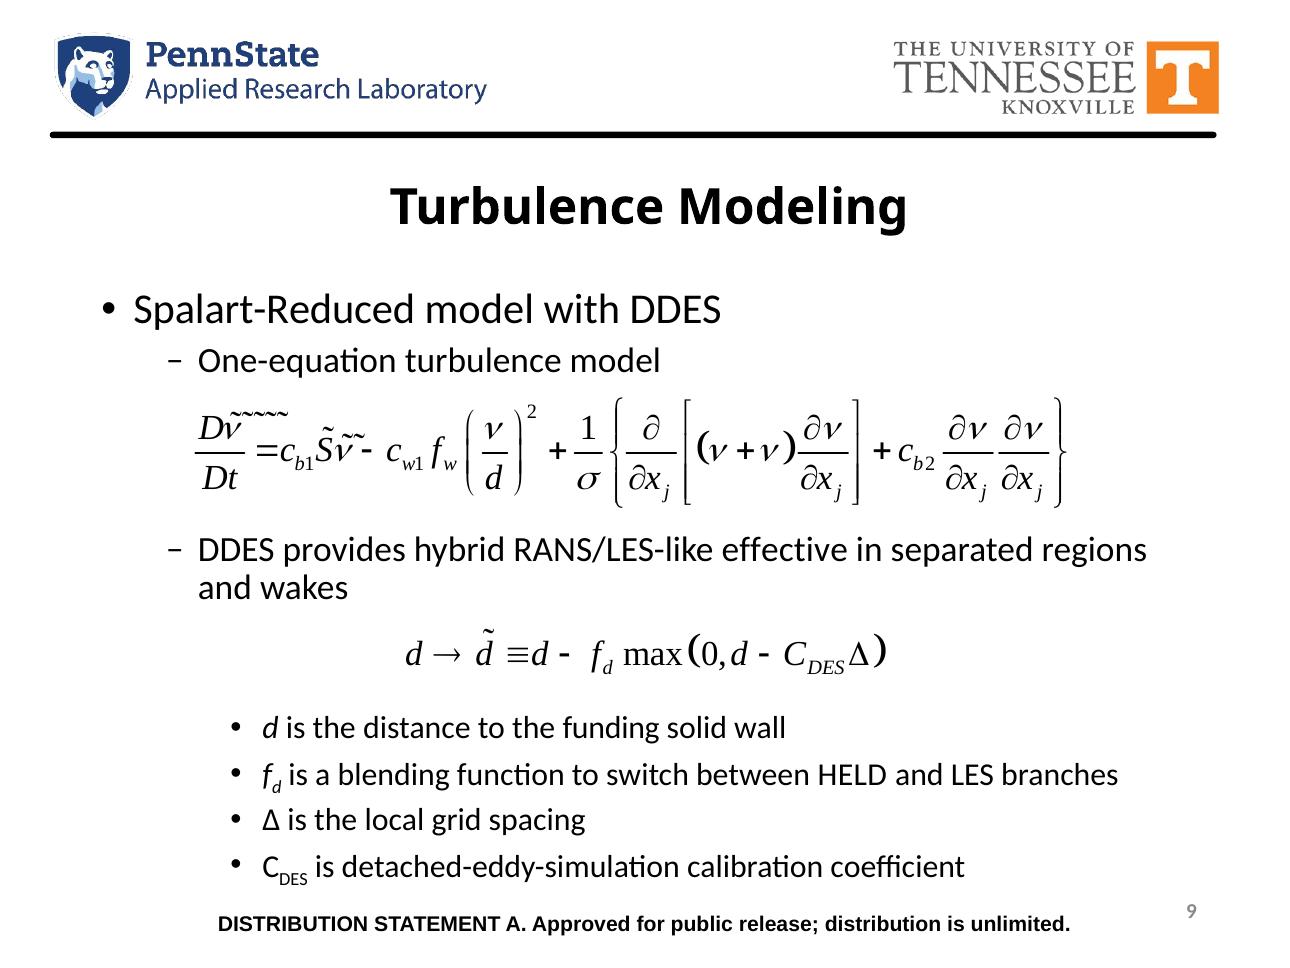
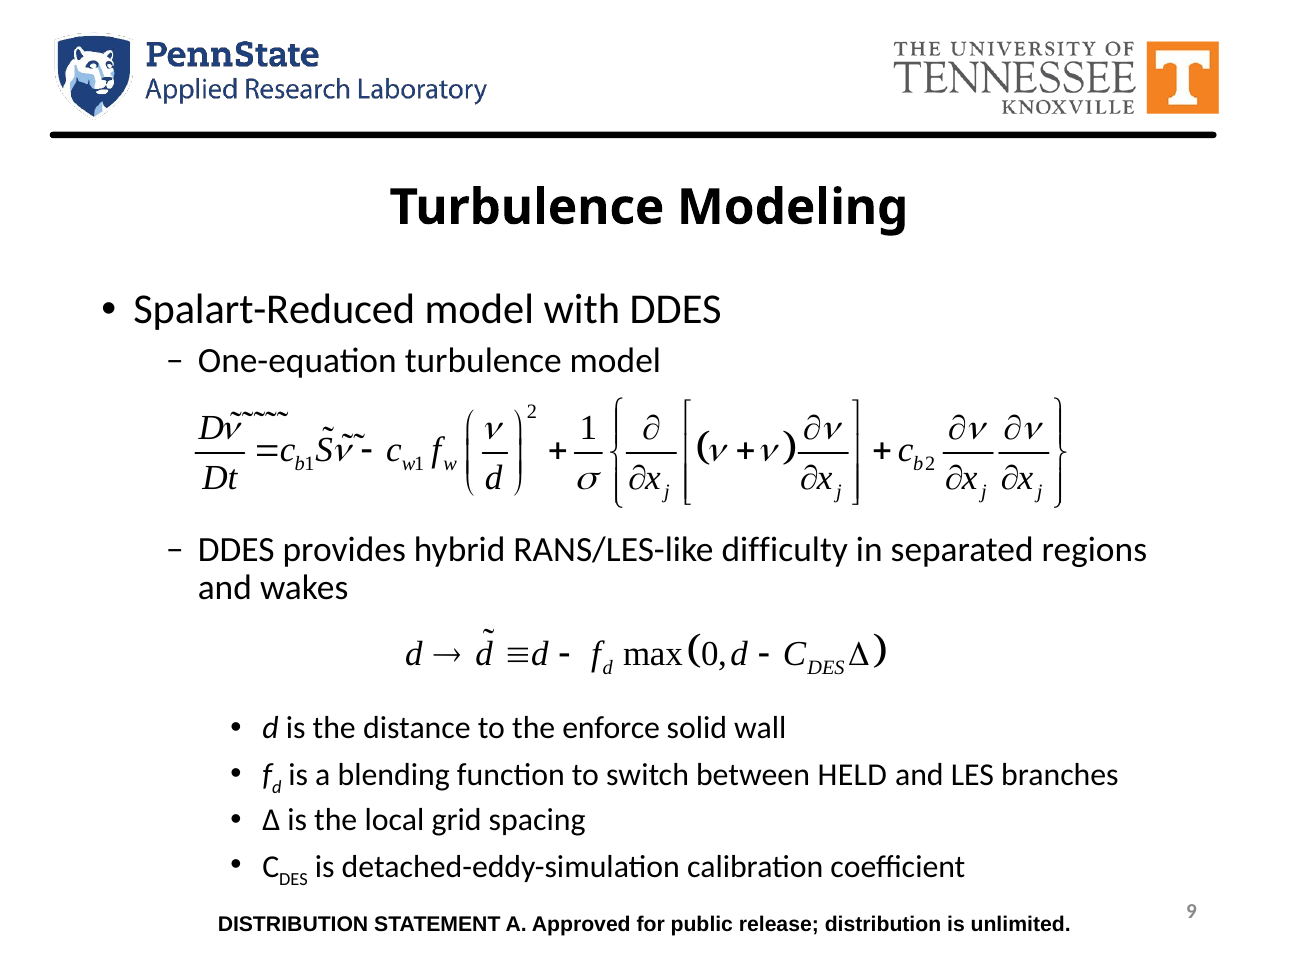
effective: effective -> difficulty
funding: funding -> enforce
